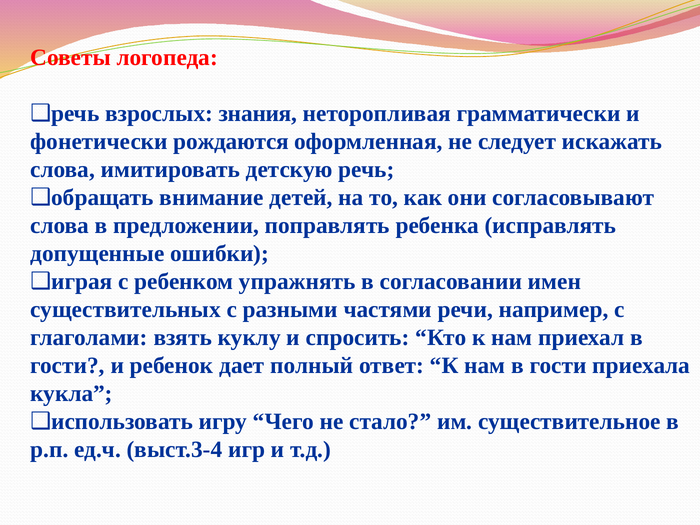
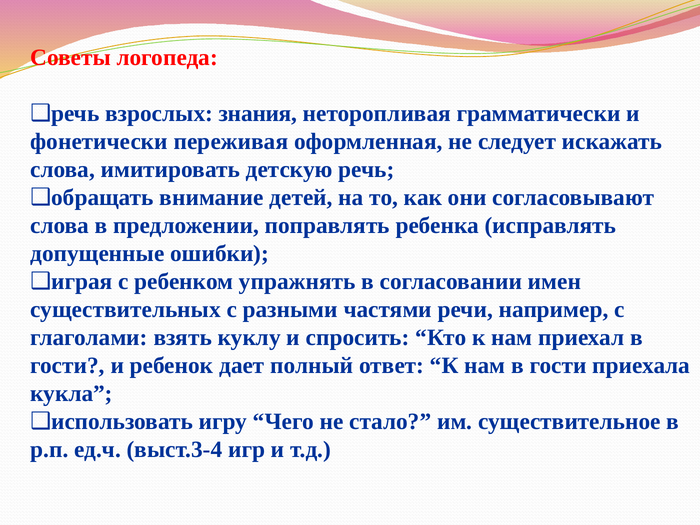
рождаются: рождаются -> переживая
